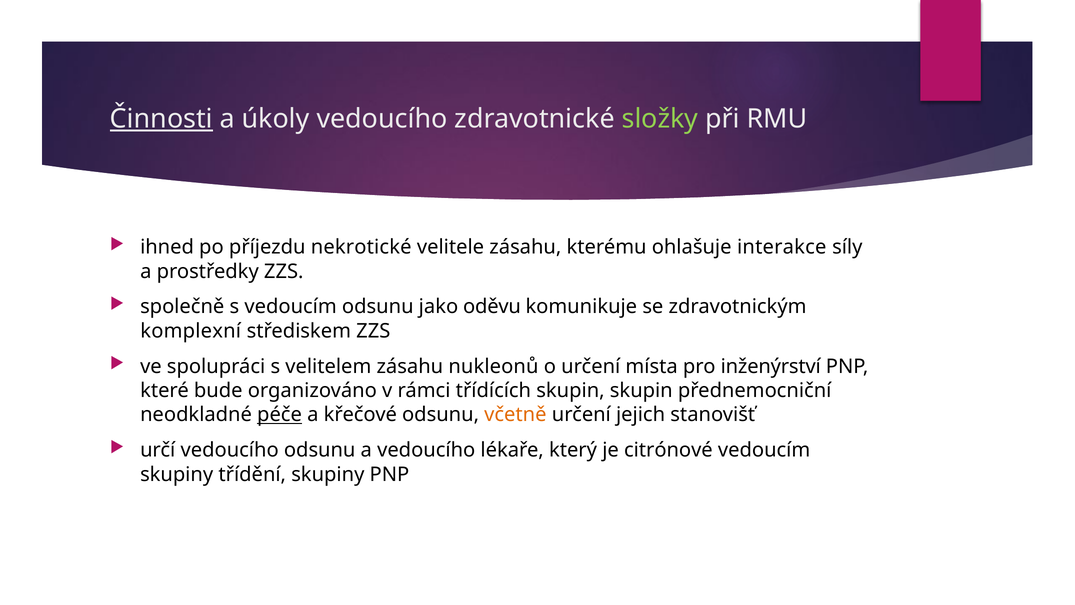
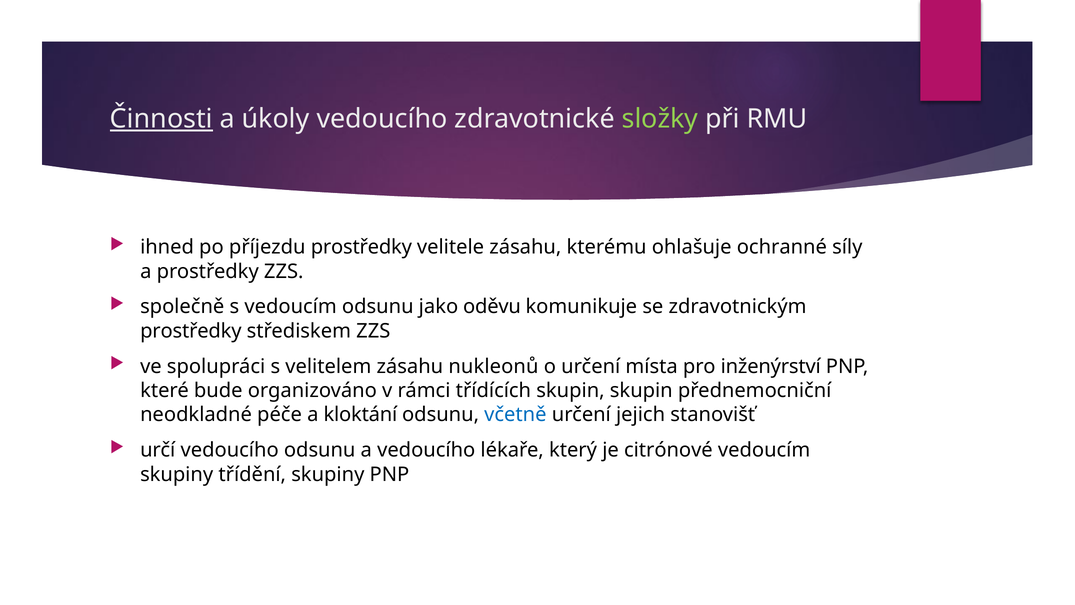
příjezdu nekrotické: nekrotické -> prostředky
interakce: interakce -> ochranné
komplexní at (191, 331): komplexní -> prostředky
péče underline: present -> none
křečové: křečové -> kloktání
včetně colour: orange -> blue
